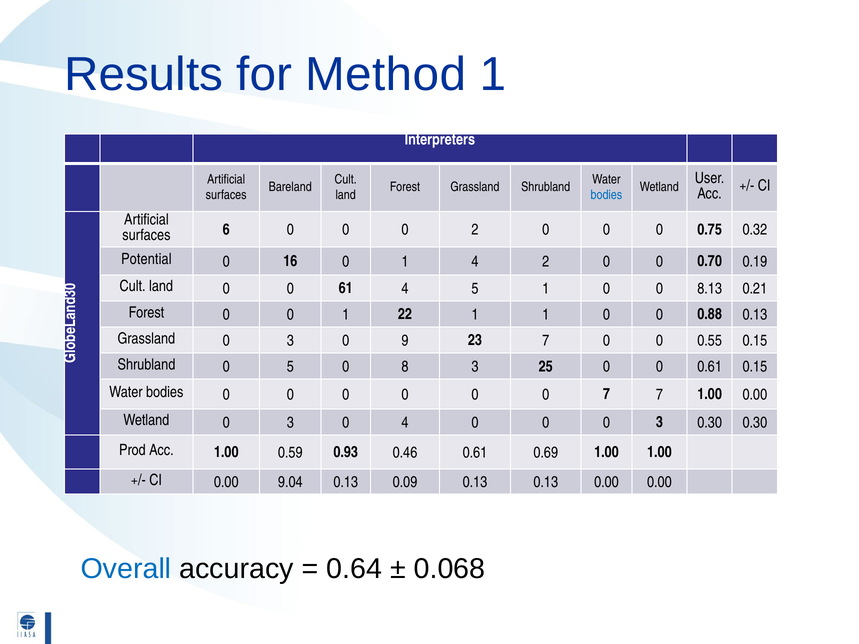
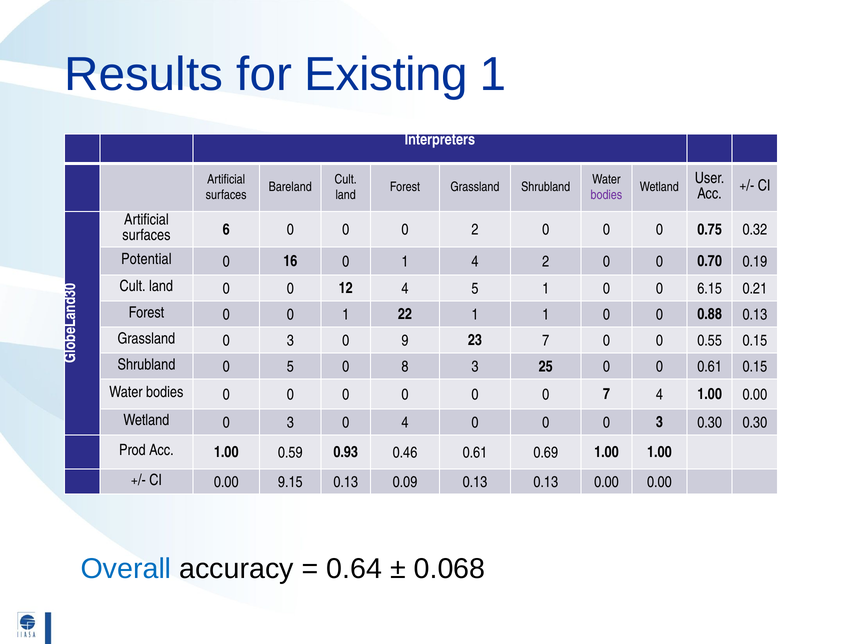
Method: Method -> Existing
bodies at (606, 195) colour: blue -> purple
61: 61 -> 12
8.13: 8.13 -> 6.15
7 7: 7 -> 4
9.04: 9.04 -> 9.15
